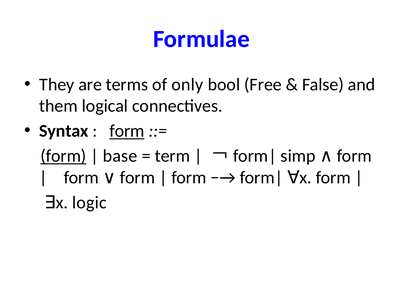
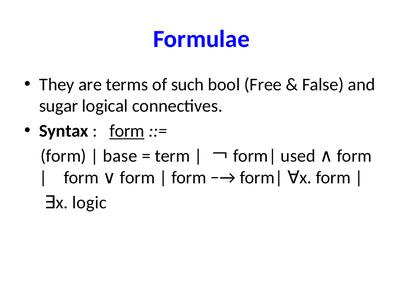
only: only -> such
them: them -> sugar
form at (63, 156) underline: present -> none
simp: simp -> used
